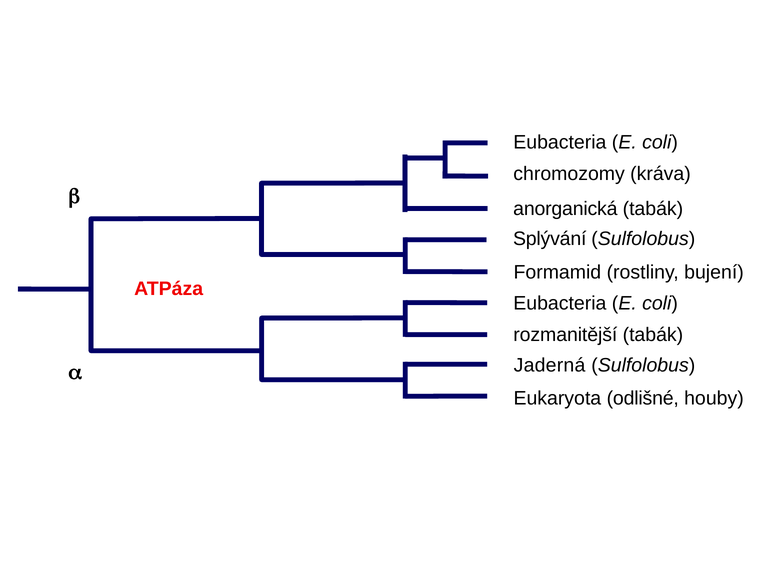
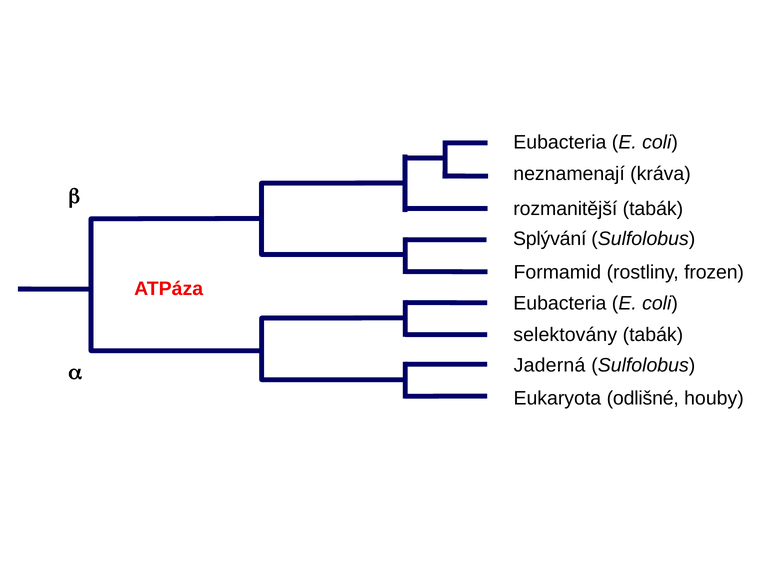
chromozomy: chromozomy -> neznamenají
anorganická: anorganická -> rozmanitější
bujení: bujení -> frozen
rozmanitější: rozmanitější -> selektovány
